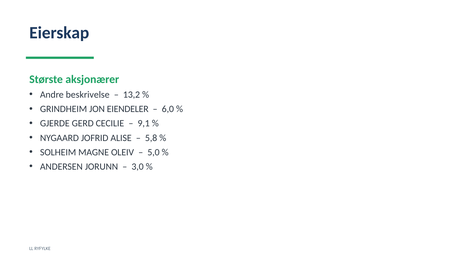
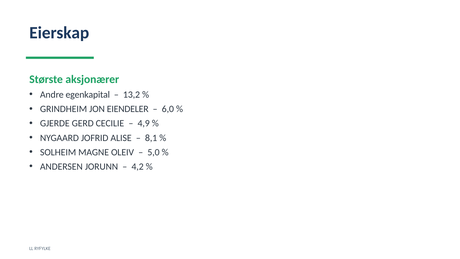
beskrivelse: beskrivelse -> egenkapital
9,1: 9,1 -> 4,9
5,8: 5,8 -> 8,1
3,0: 3,0 -> 4,2
